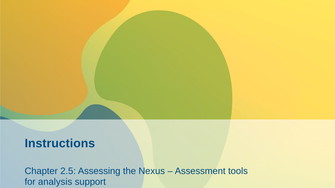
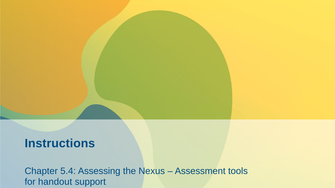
2.5: 2.5 -> 5.4
analysis: analysis -> handout
